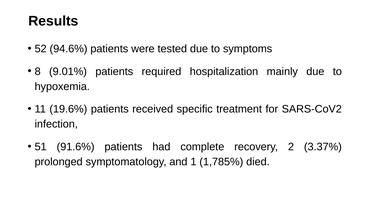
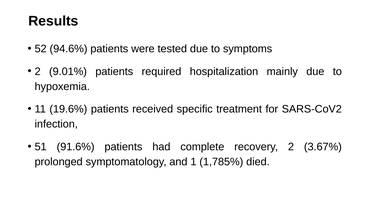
8 at (38, 71): 8 -> 2
3.37%: 3.37% -> 3.67%
